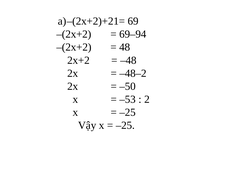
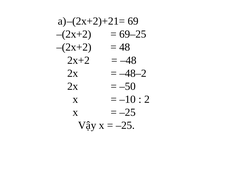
69–94: 69–94 -> 69–25
–53: –53 -> –10
